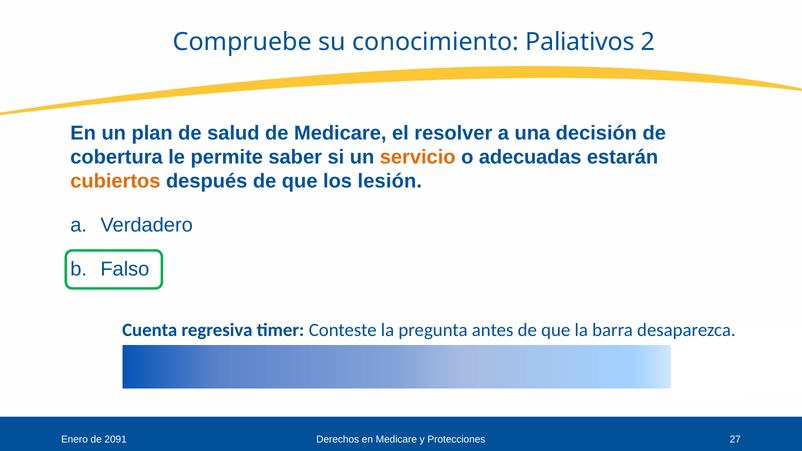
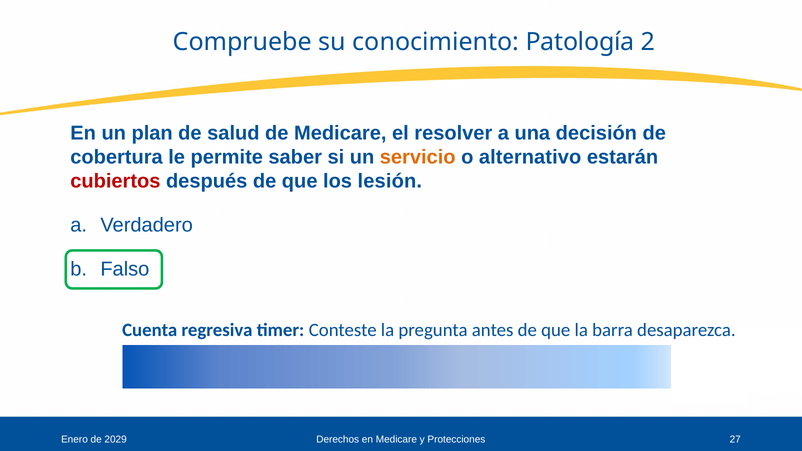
Paliativos: Paliativos -> Patología
adecuadas: adecuadas -> alternativo
cubiertos colour: orange -> red
2091: 2091 -> 2029
